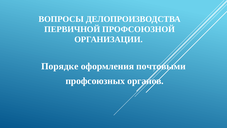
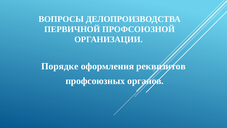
почтовыми: почтовыми -> реквизитов
